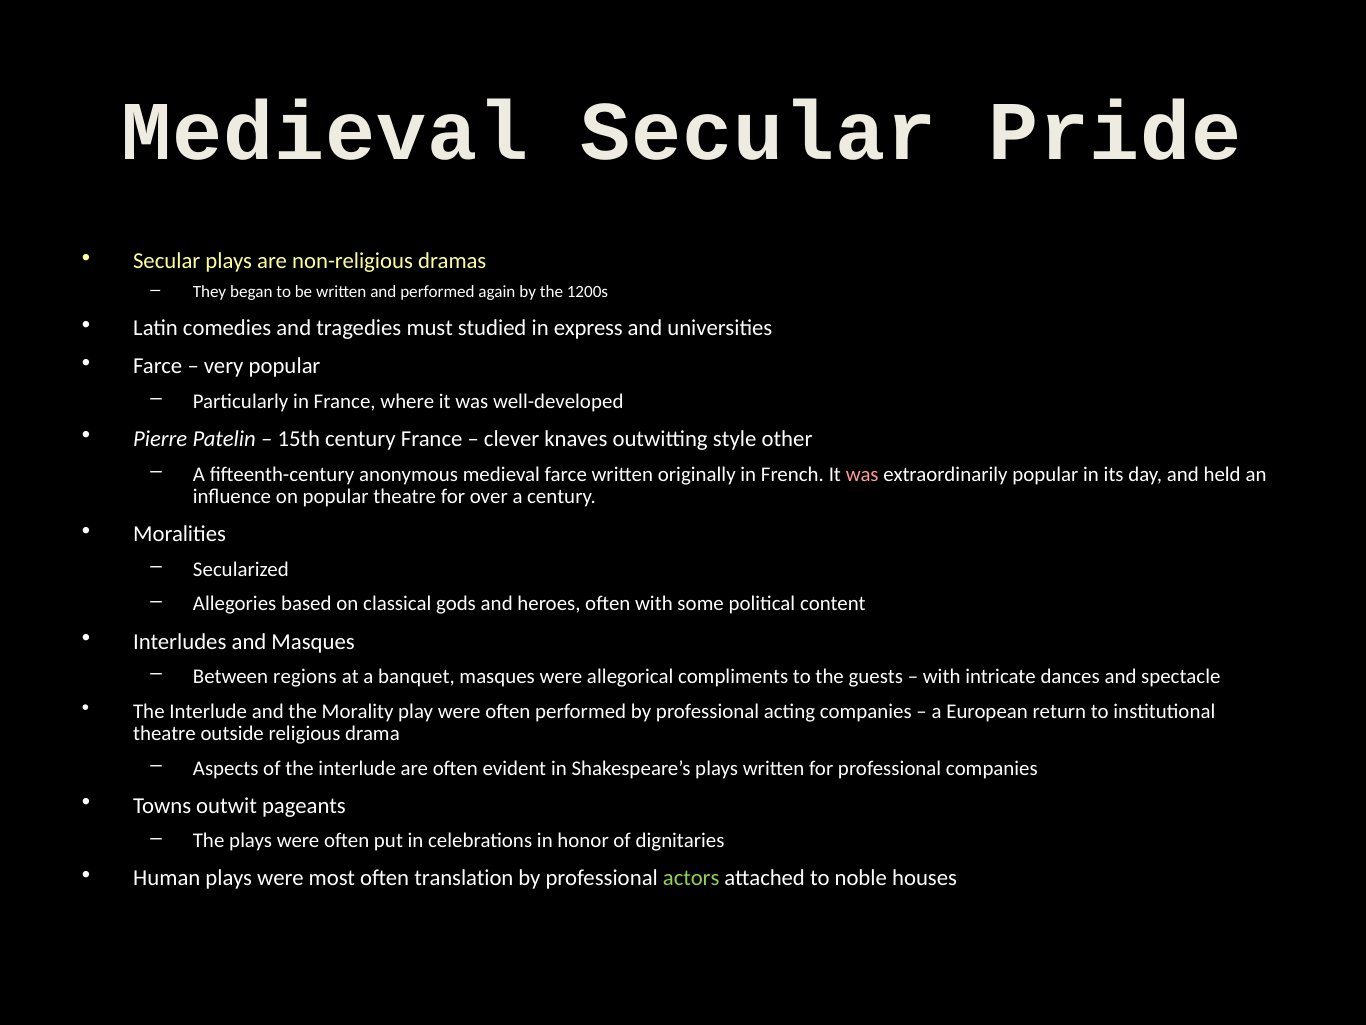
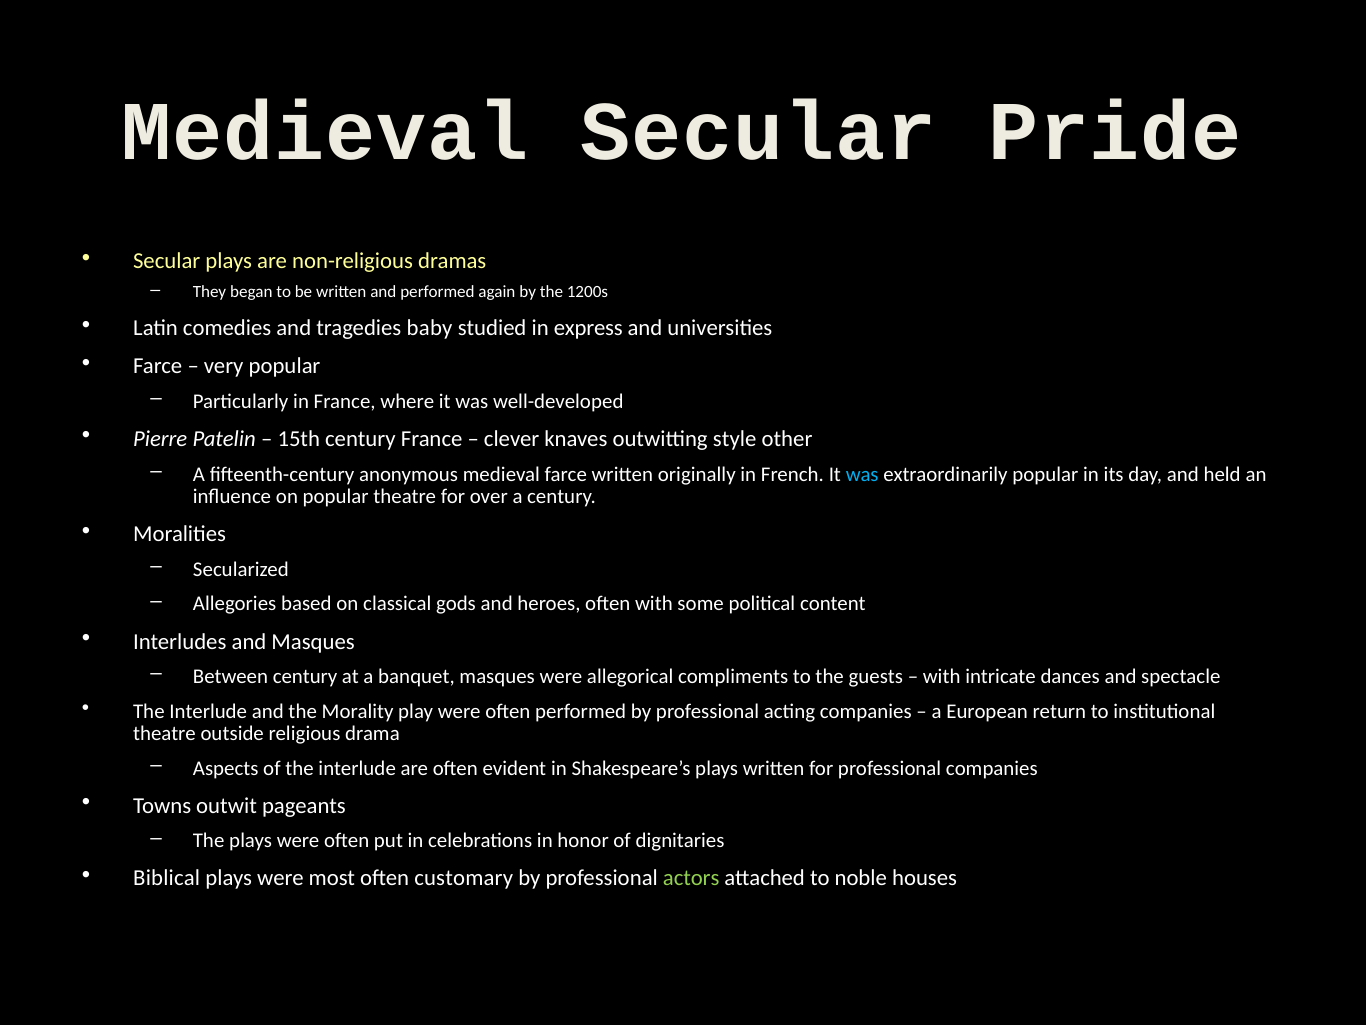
must: must -> baby
was at (862, 474) colour: pink -> light blue
Between regions: regions -> century
Human: Human -> Biblical
translation: translation -> customary
